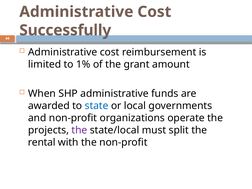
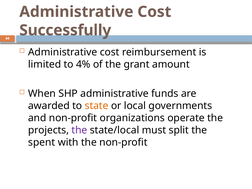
1%: 1% -> 4%
state colour: blue -> orange
rental: rental -> spent
